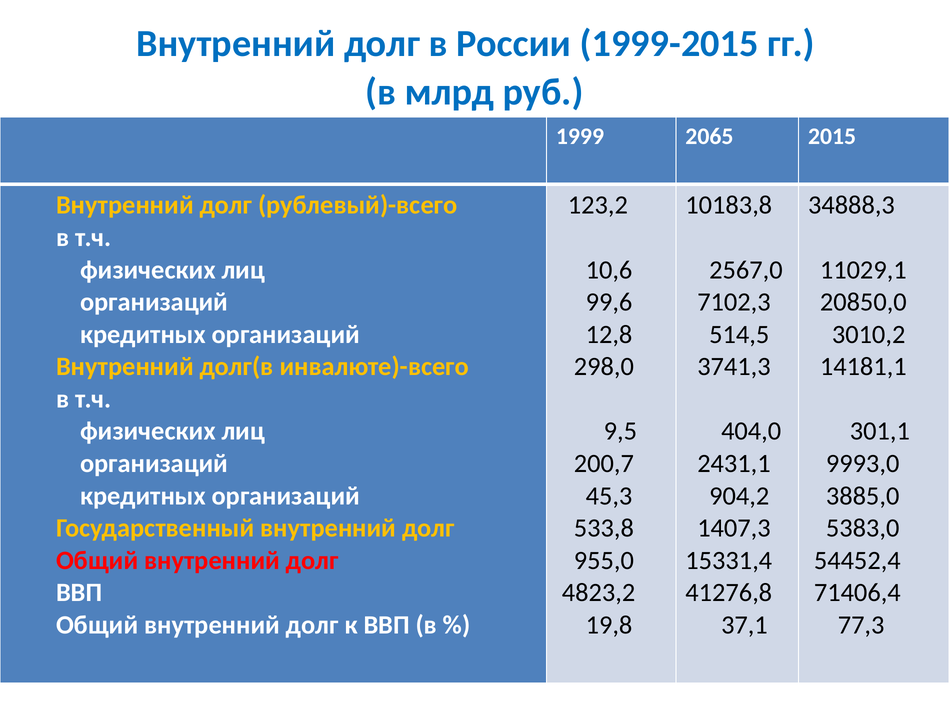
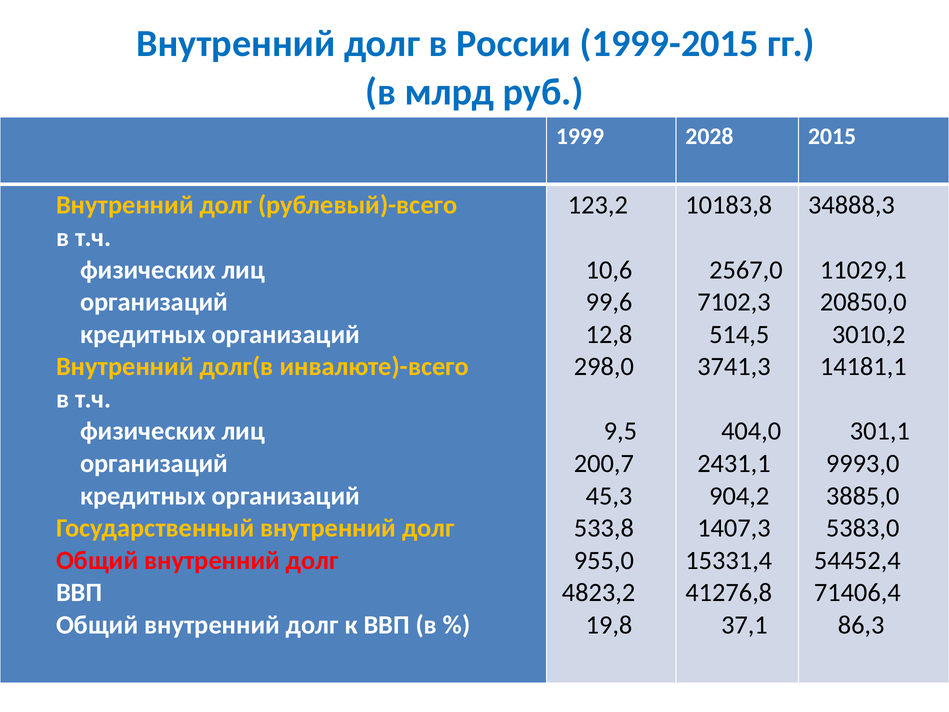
2065: 2065 -> 2028
77,3: 77,3 -> 86,3
